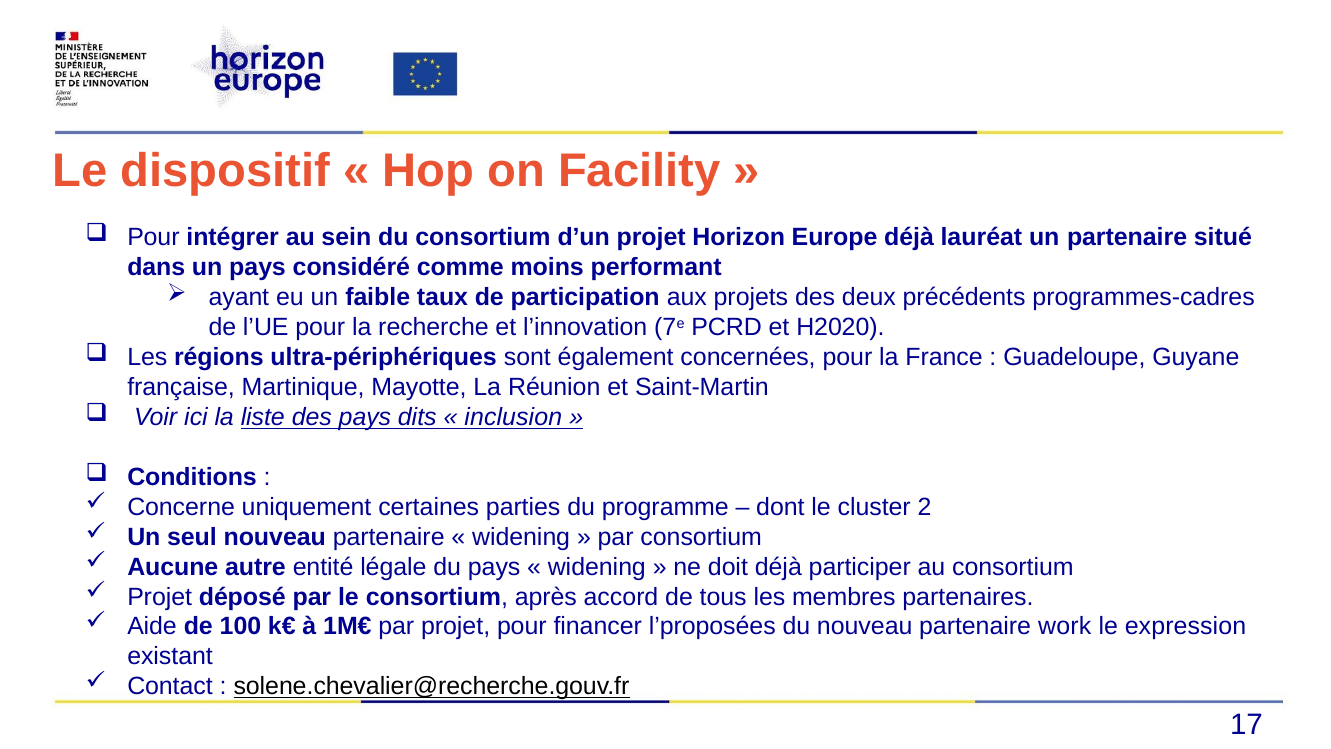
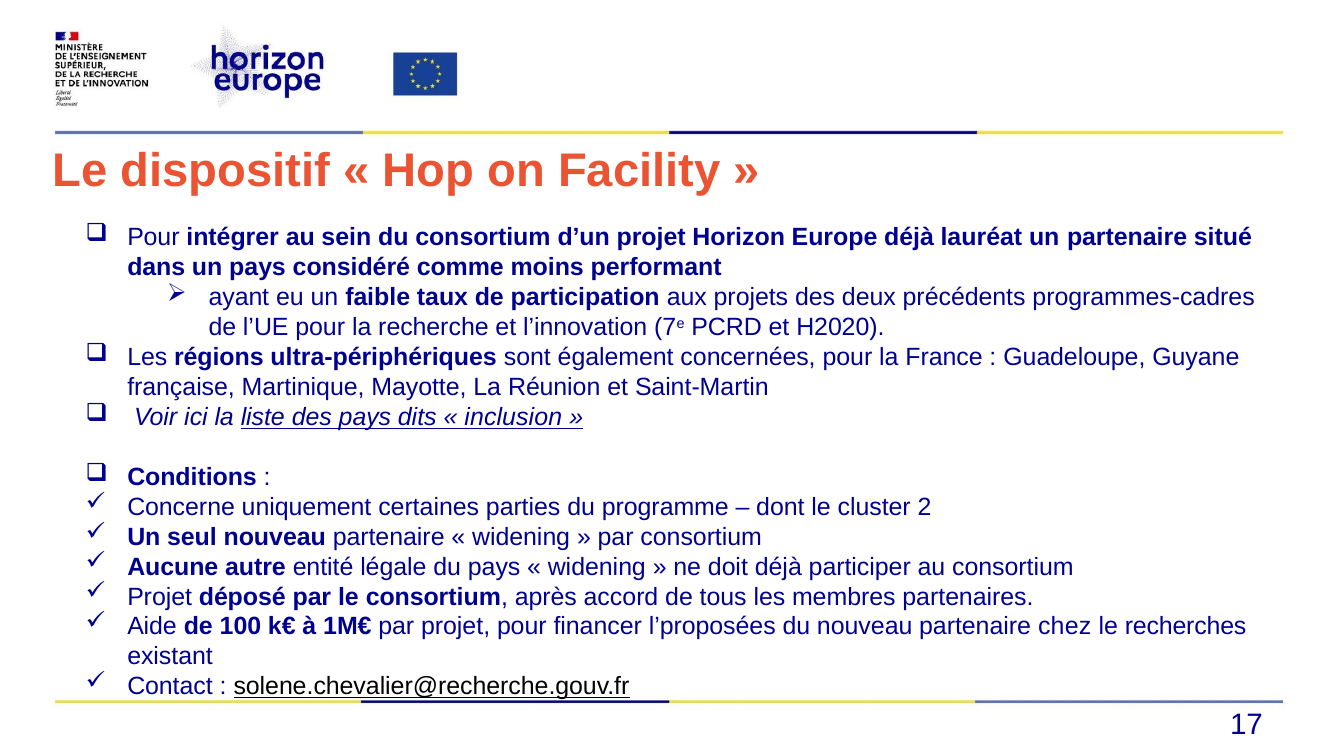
work: work -> chez
expression: expression -> recherches
